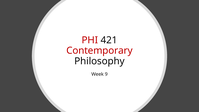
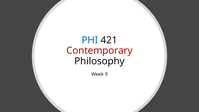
PHI colour: red -> blue
